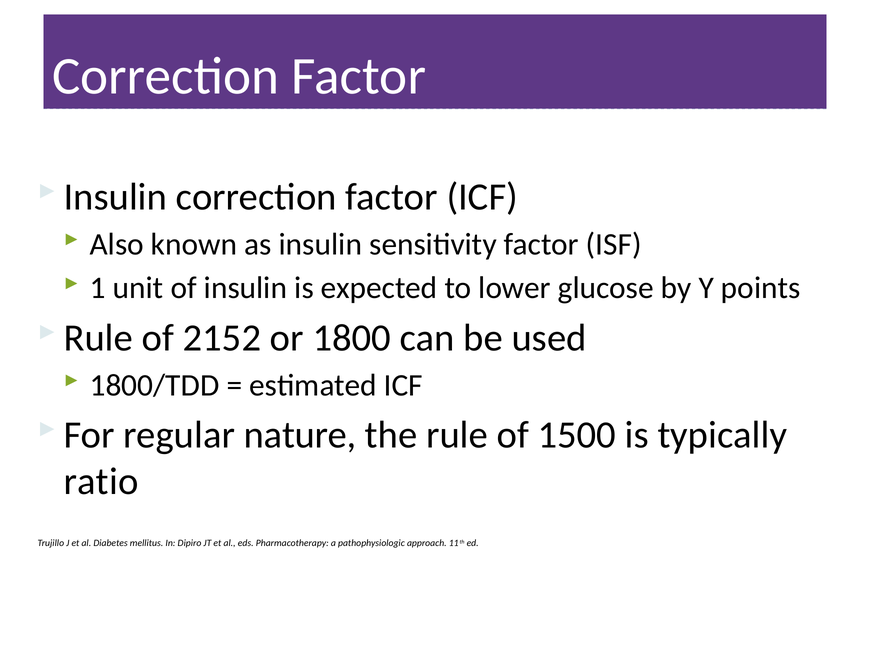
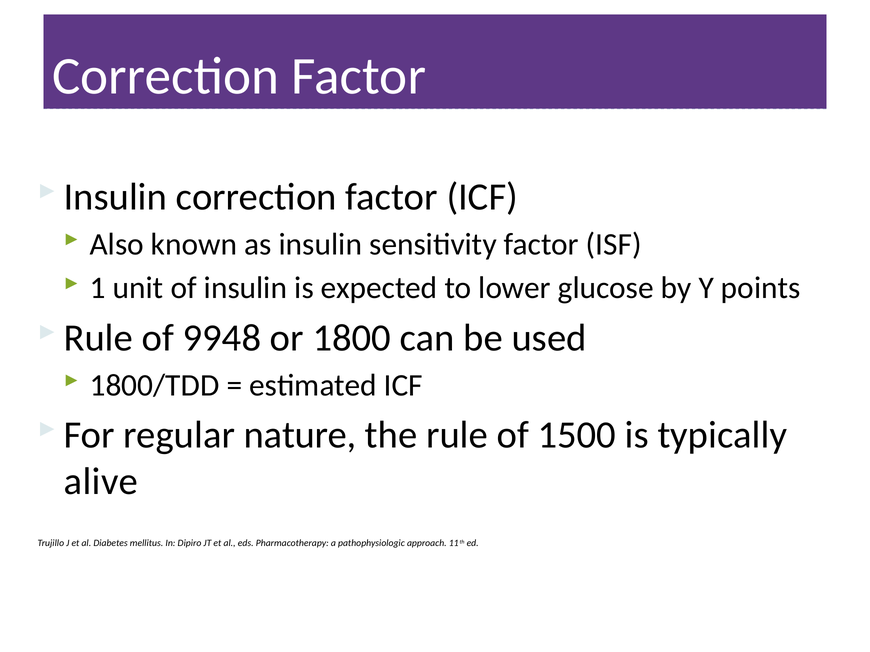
2152: 2152 -> 9948
ratio: ratio -> alive
